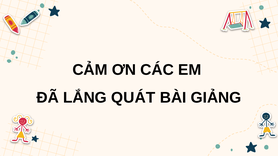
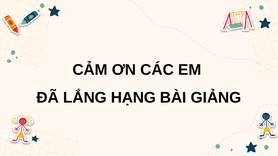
QUÁT: QUÁT -> HẠNG
